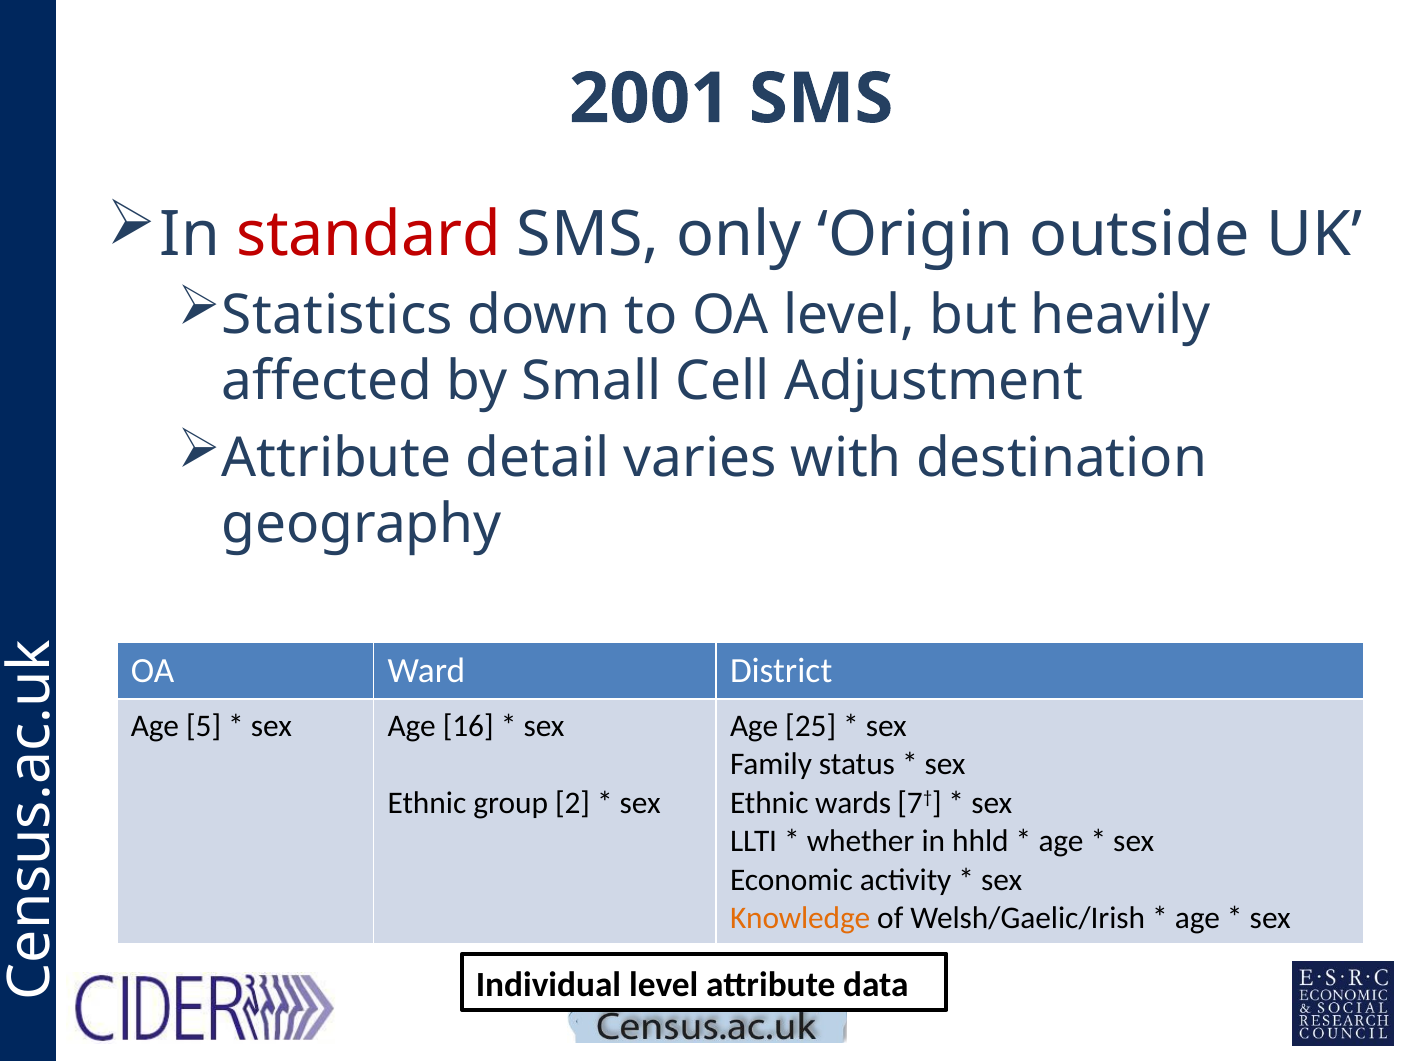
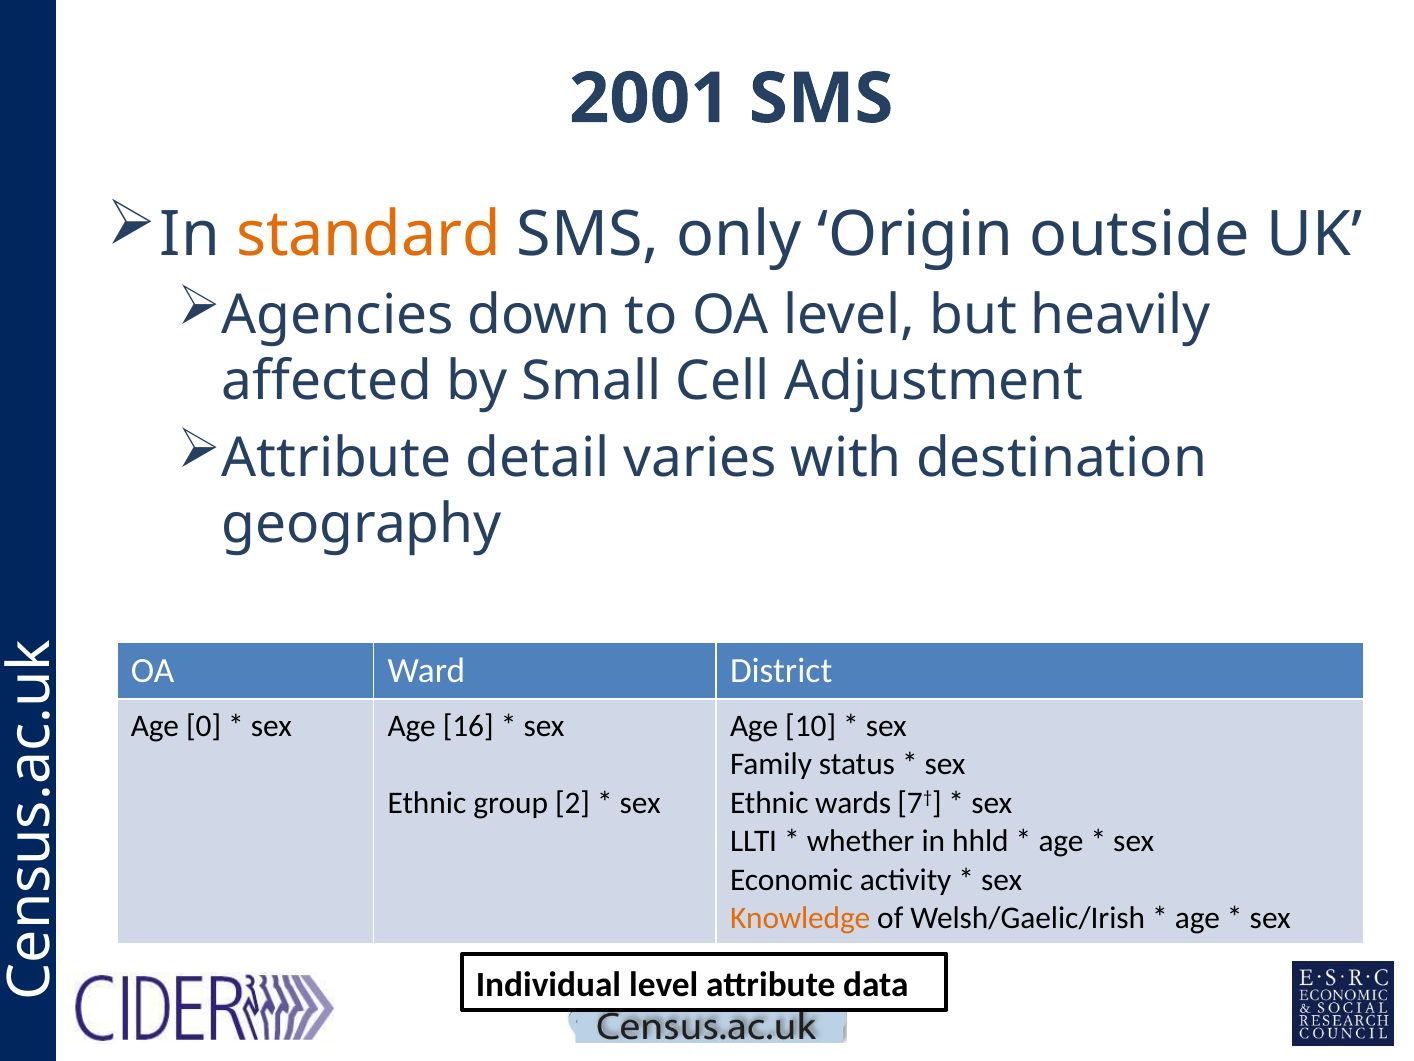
standard colour: red -> orange
Statistics: Statistics -> Agencies
5: 5 -> 0
25: 25 -> 10
